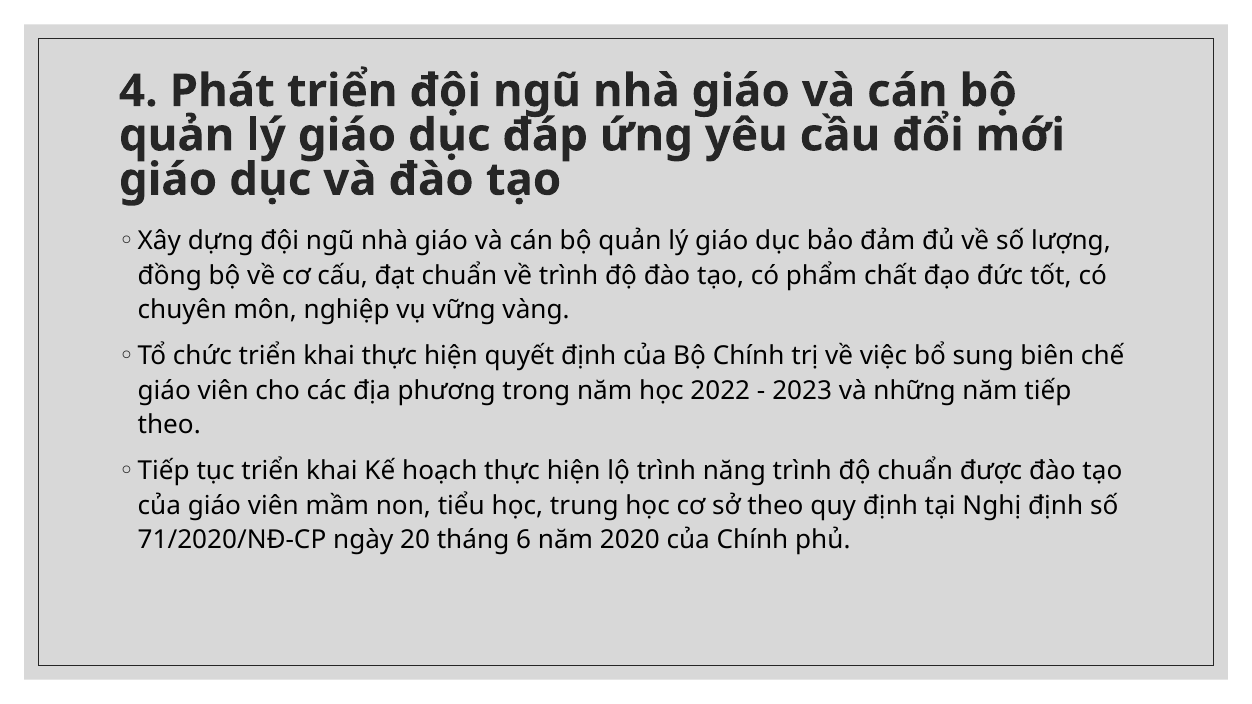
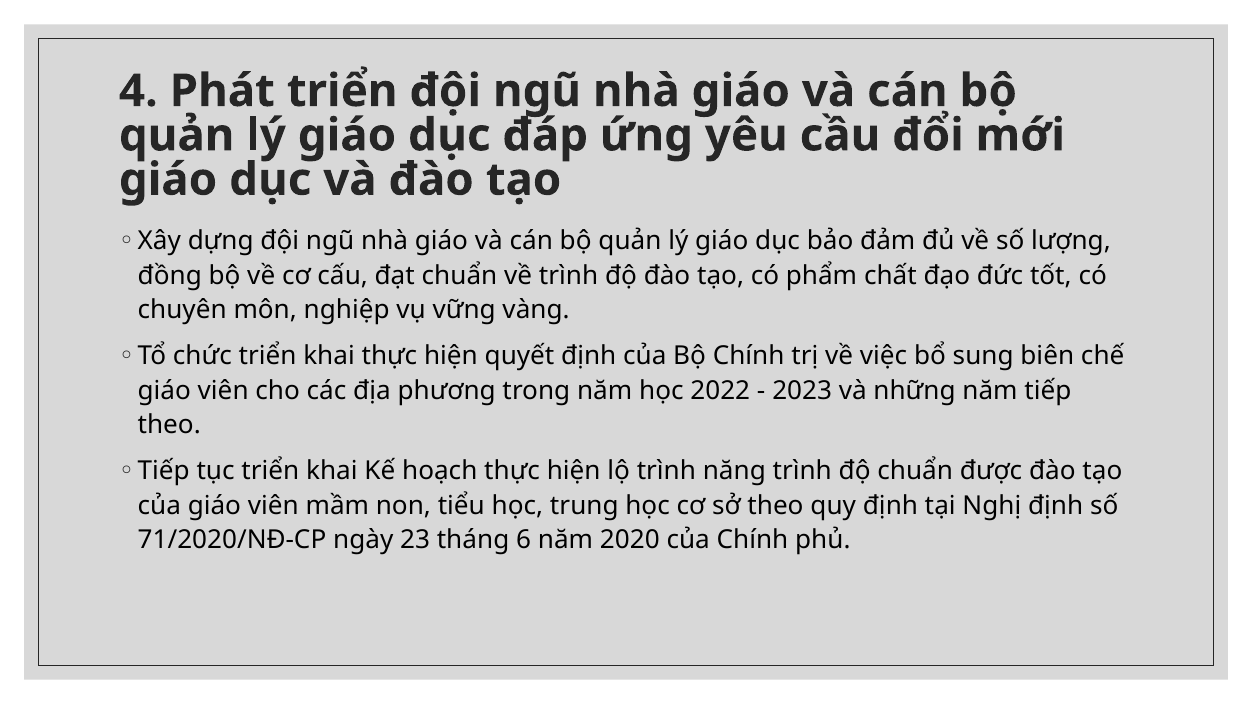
20: 20 -> 23
